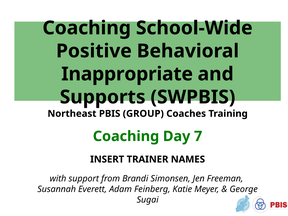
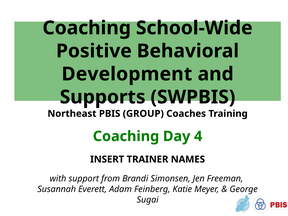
Inappropriate: Inappropriate -> Development
7: 7 -> 4
